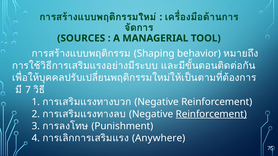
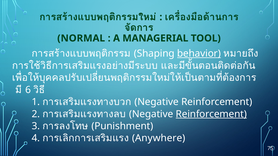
SOURCES: SOURCES -> NORMAL
behavior underline: none -> present
7: 7 -> 6
